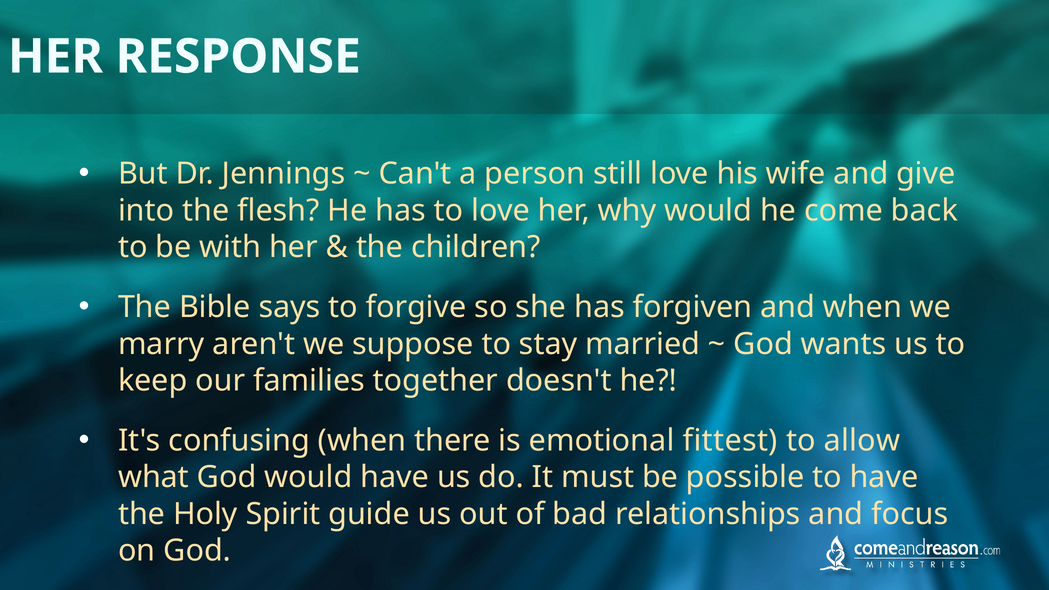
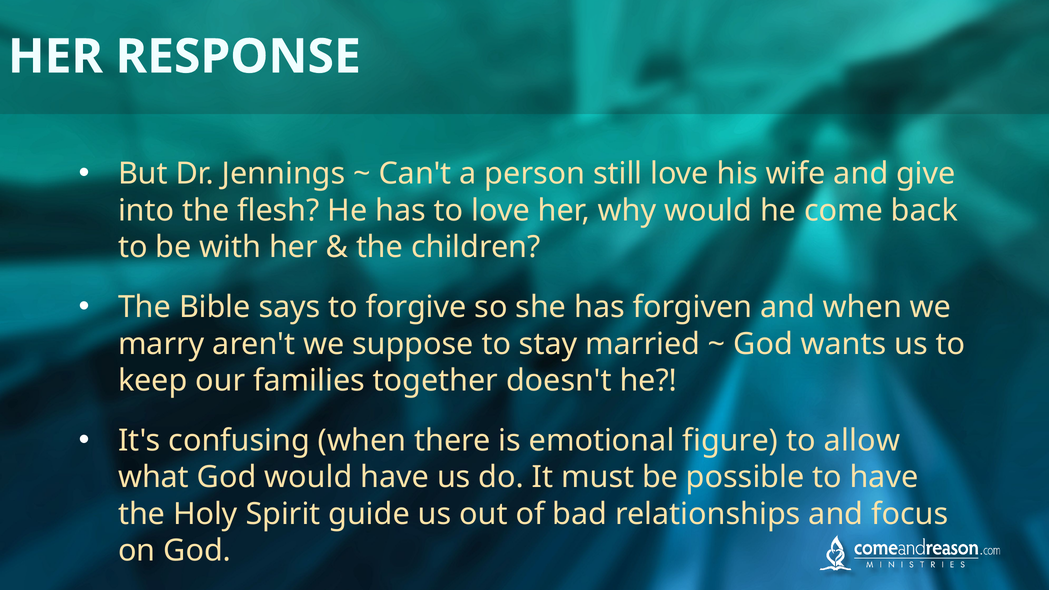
fittest: fittest -> figure
